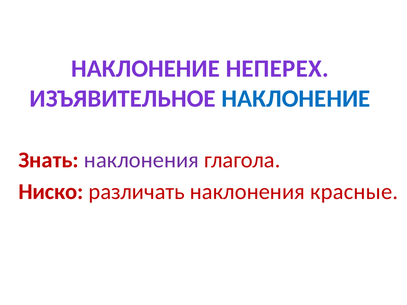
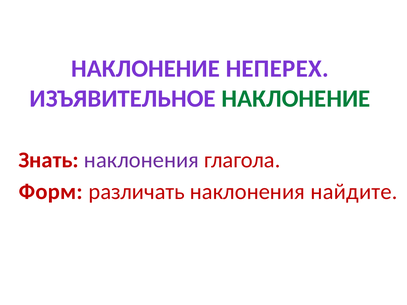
НАКЛОНЕНИЕ at (296, 99) colour: blue -> green
Ниско: Ниско -> Форм
красные: красные -> найдите
